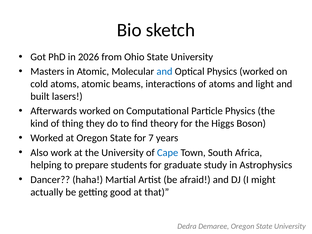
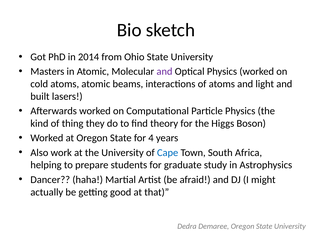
2026: 2026 -> 2014
and at (164, 71) colour: blue -> purple
7: 7 -> 4
